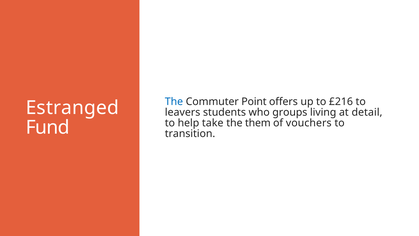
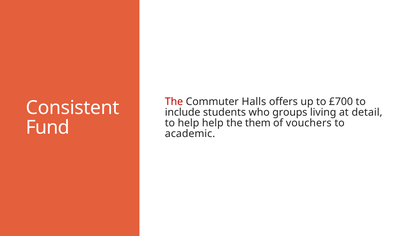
The at (174, 102) colour: blue -> red
Point: Point -> Halls
£216: £216 -> £700
Estranged: Estranged -> Consistent
leavers: leavers -> include
help take: take -> help
transition: transition -> academic
